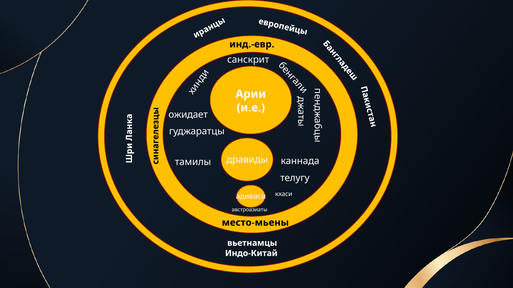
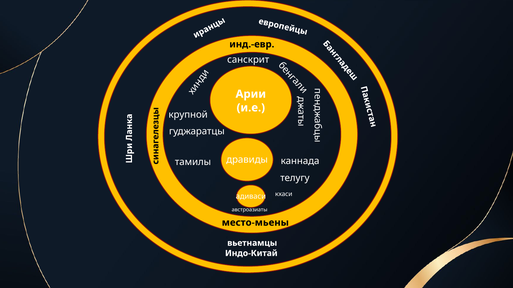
ожидает: ожидает -> крупной
